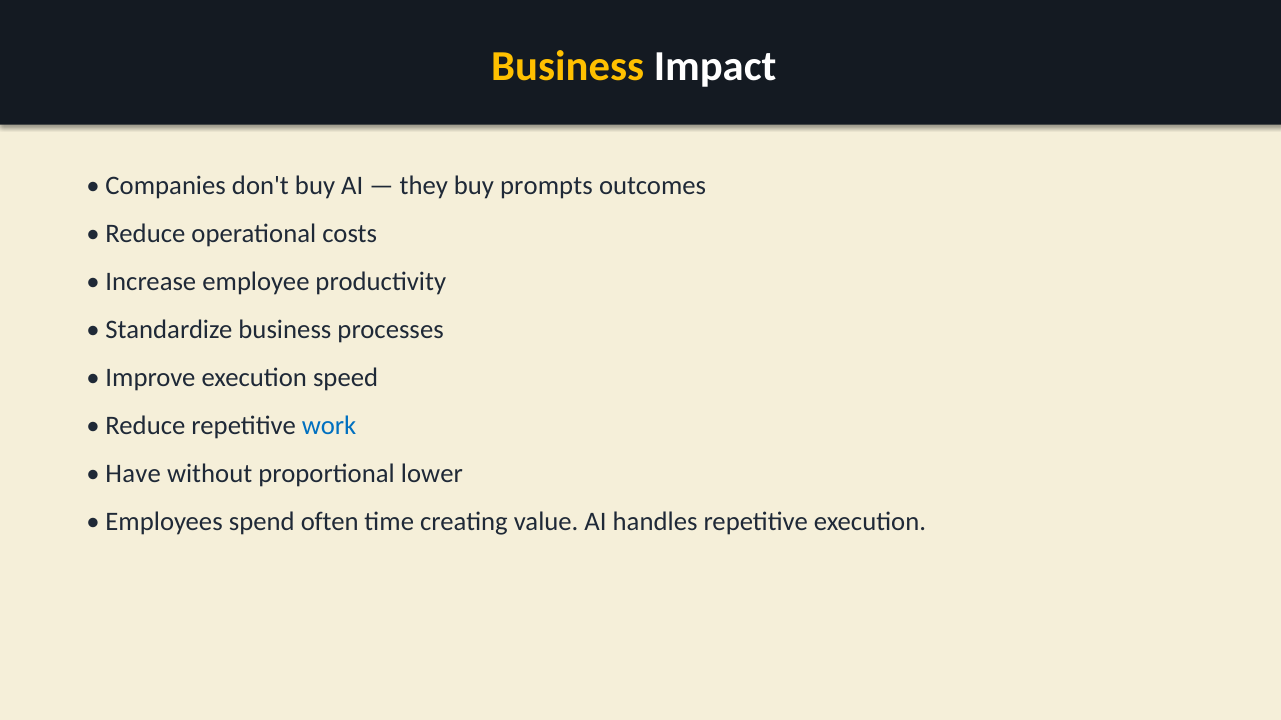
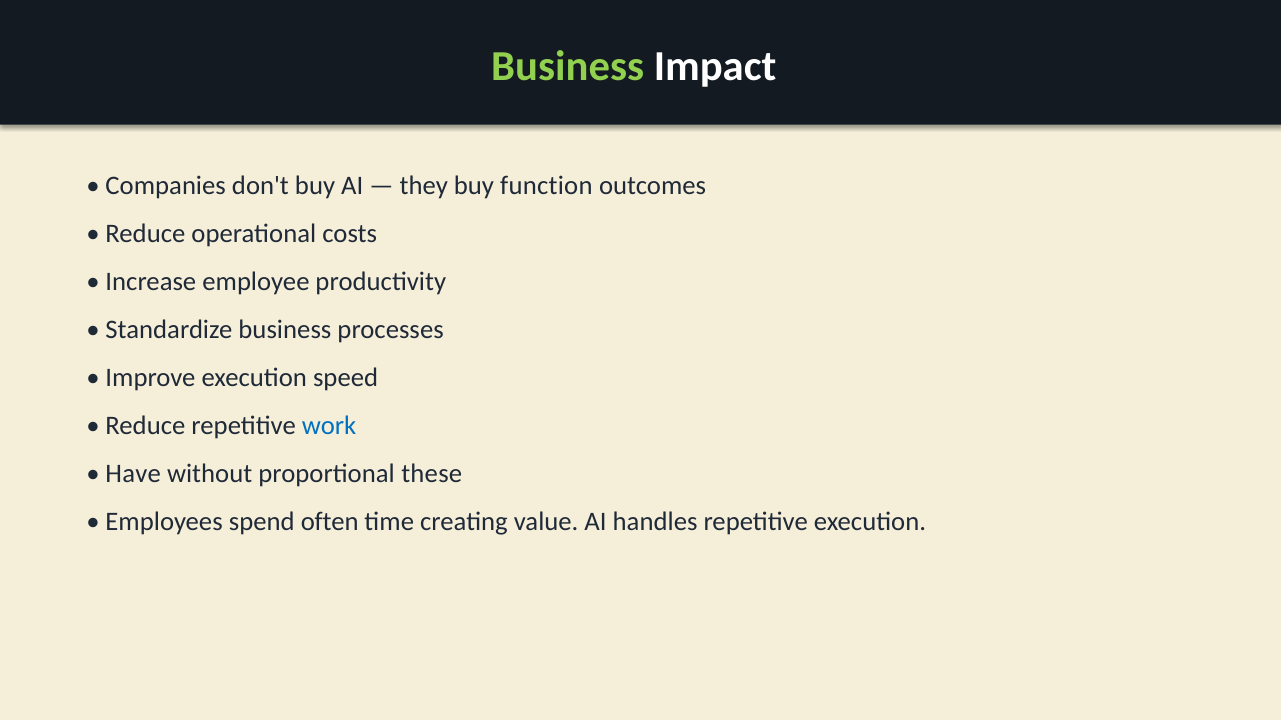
Business at (568, 67) colour: yellow -> light green
prompts: prompts -> function
lower: lower -> these
